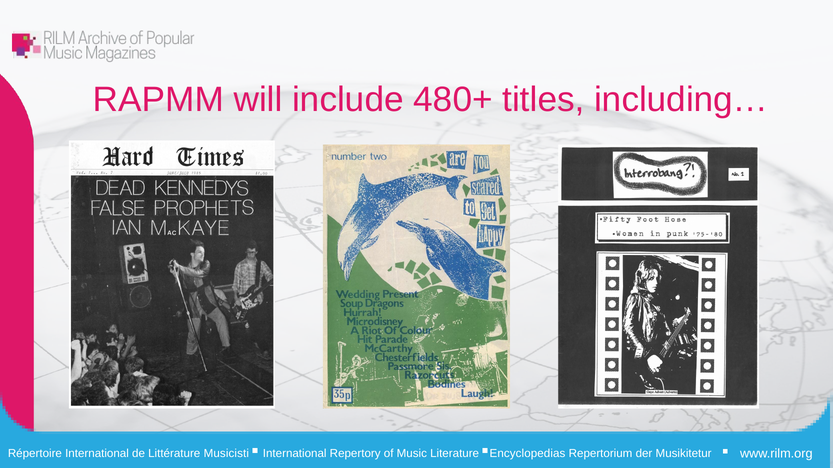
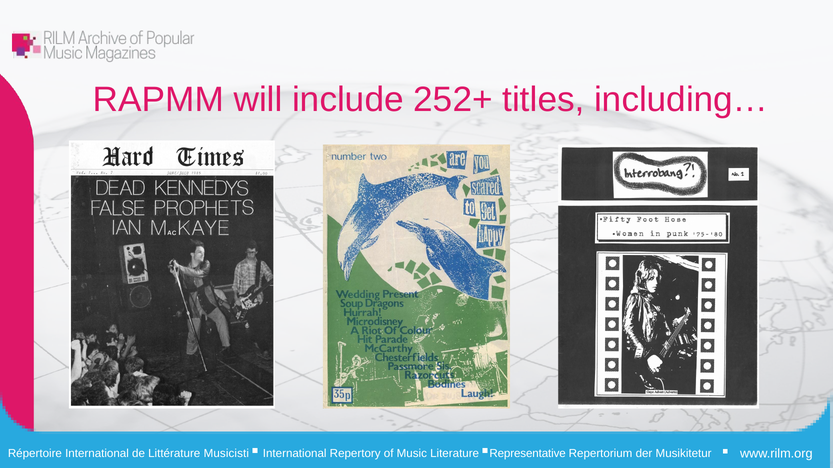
480+: 480+ -> 252+
Encyclopedias: Encyclopedias -> Representative
